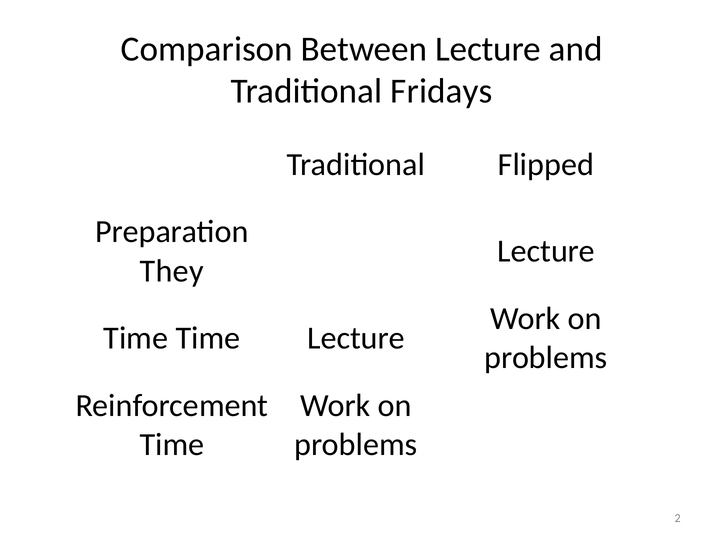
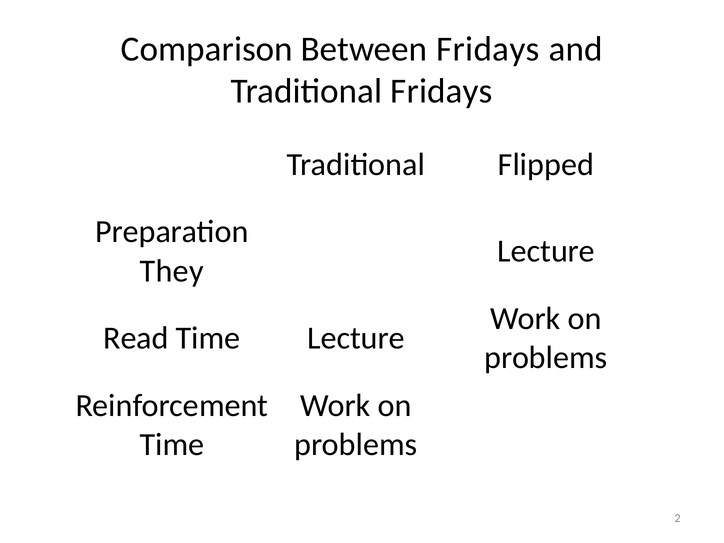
Between Lecture: Lecture -> Fridays
Time at (136, 338): Time -> Read
